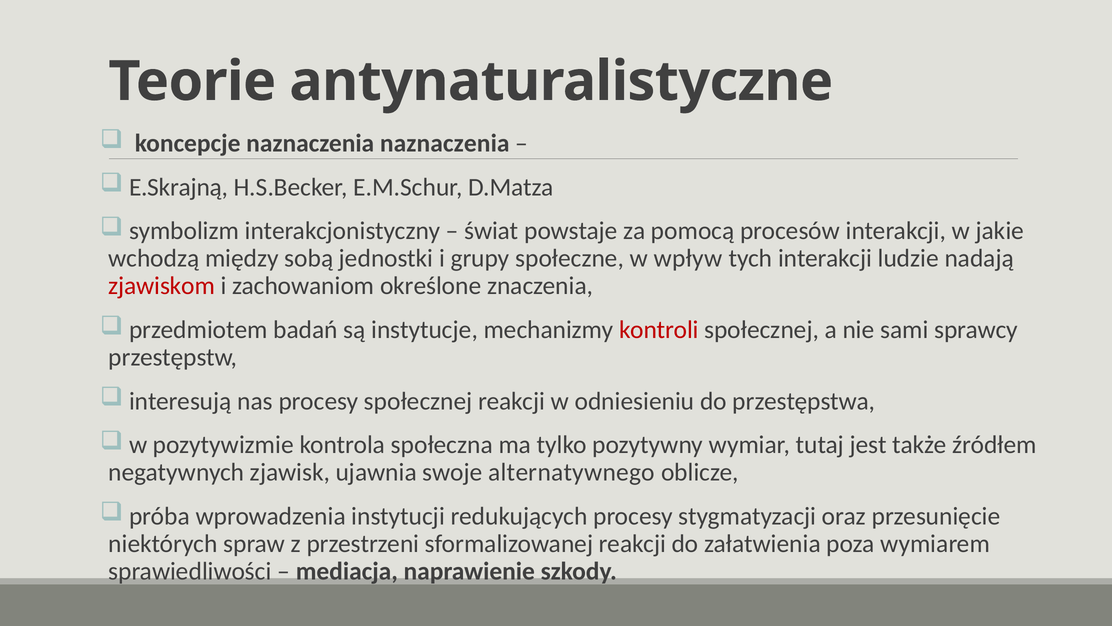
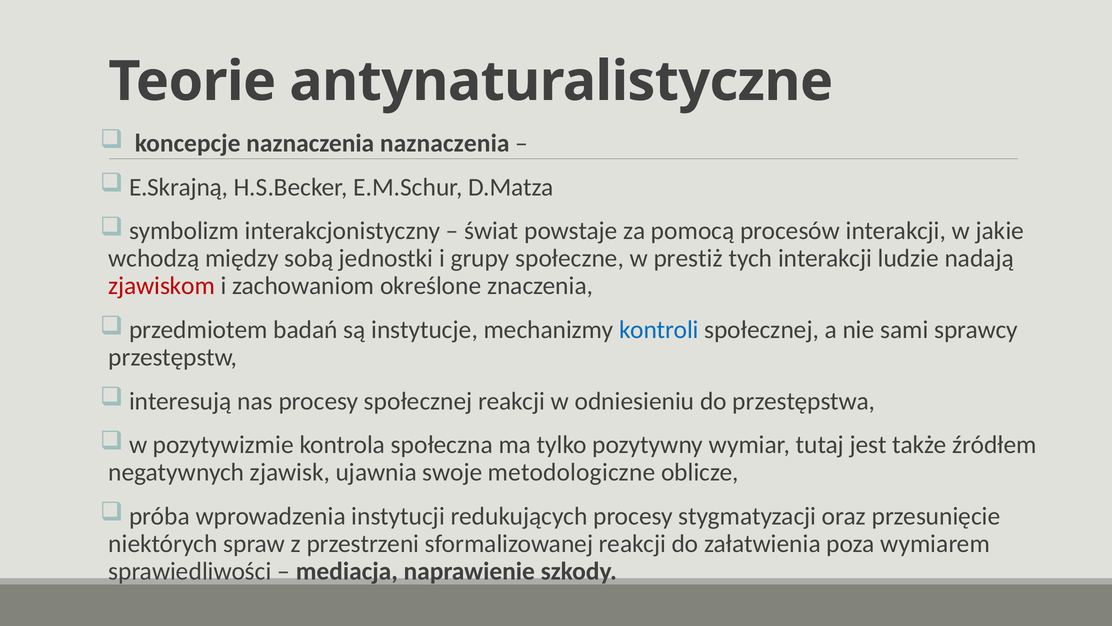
wpływ: wpływ -> prestiż
kontroli colour: red -> blue
alternatywnego: alternatywnego -> metodologiczne
